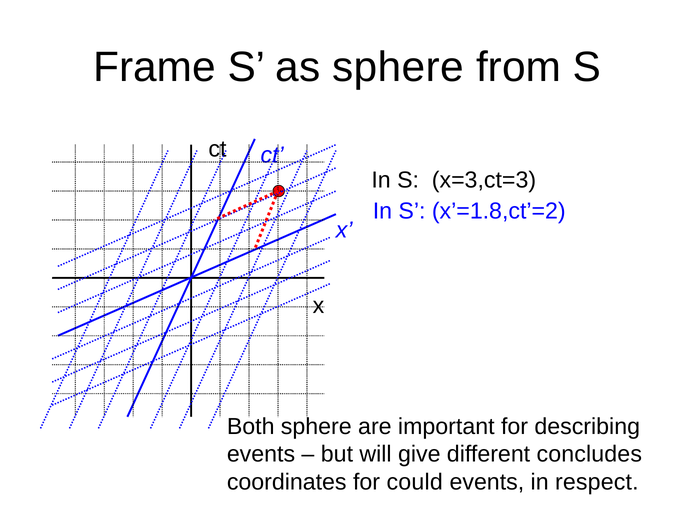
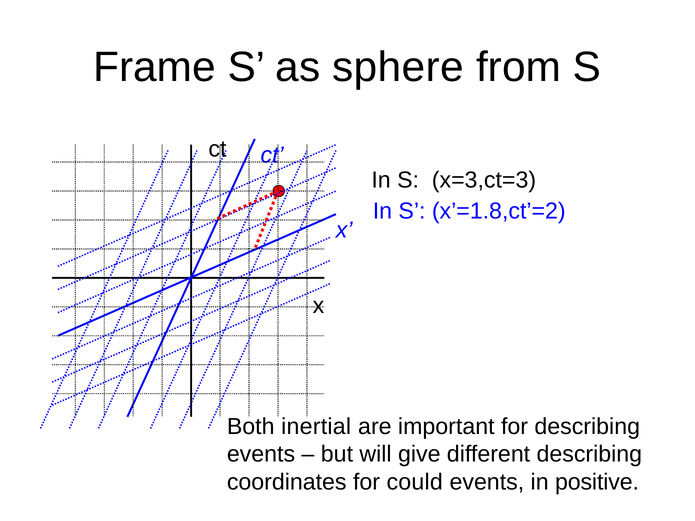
Both sphere: sphere -> inertial
different concludes: concludes -> describing
respect: respect -> positive
